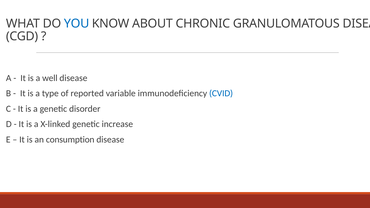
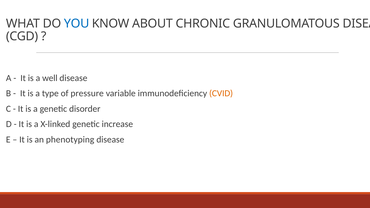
reported: reported -> pressure
CVID colour: blue -> orange
consumption: consumption -> phenotyping
